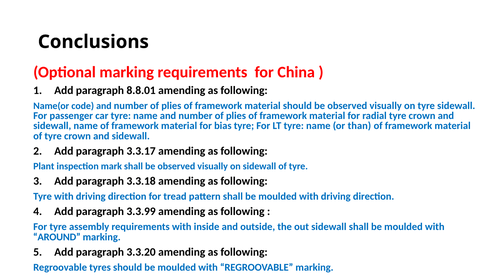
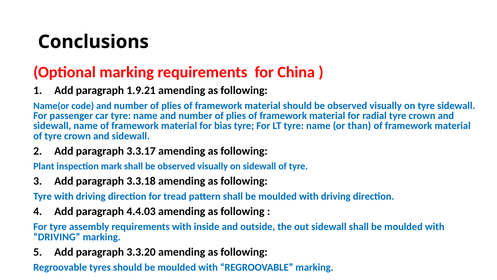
8.8.01: 8.8.01 -> 1.9.21
3.3.99: 3.3.99 -> 4.4.03
AROUND at (57, 237): AROUND -> DRIVING
